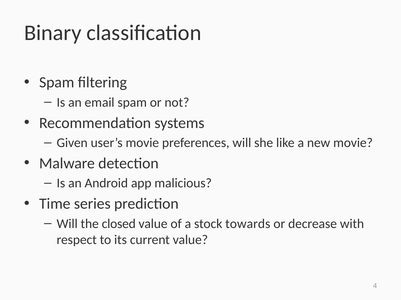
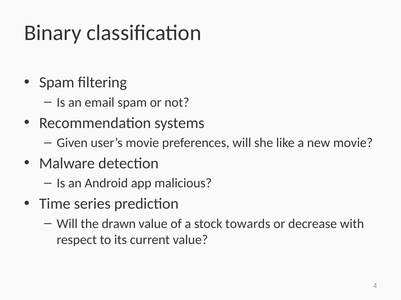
closed: closed -> drawn
